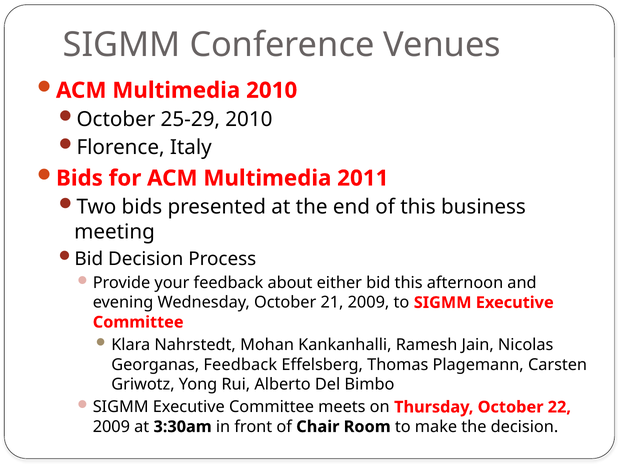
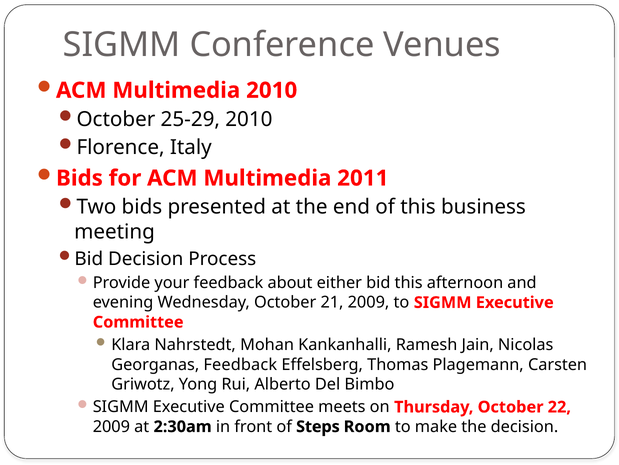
3:30am: 3:30am -> 2:30am
Chair: Chair -> Steps
